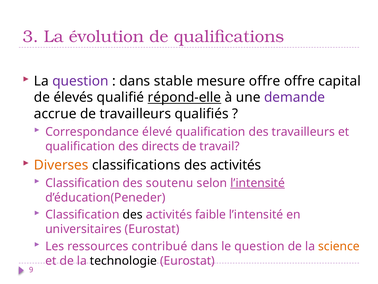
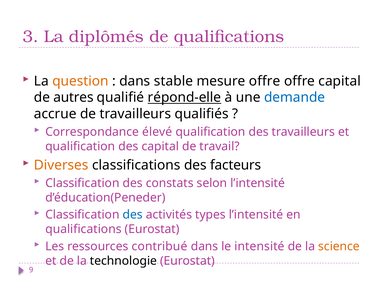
évolution: évolution -> diplômés
question at (80, 81) colour: purple -> orange
élevés: élevés -> autres
demande colour: purple -> blue
des directs: directs -> capital
classifications des activités: activités -> facteurs
soutenu: soutenu -> constats
l’intensité at (258, 183) underline: present -> none
des at (133, 214) colour: black -> blue
faible: faible -> types
universitaires at (83, 229): universitaires -> qualifications
le question: question -> intensité
